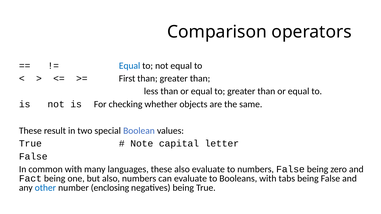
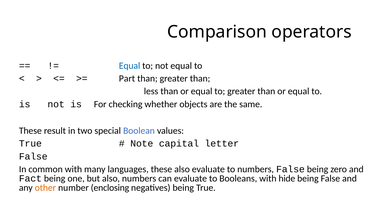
First: First -> Part
tabs: tabs -> hide
other colour: blue -> orange
